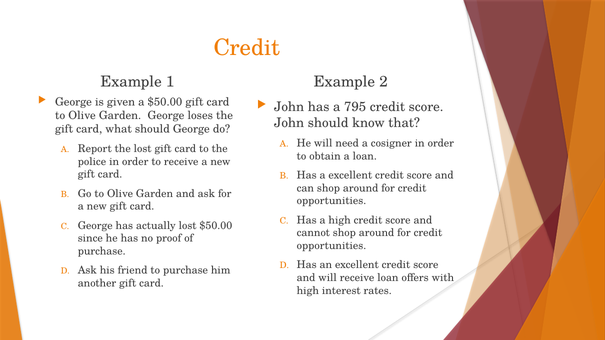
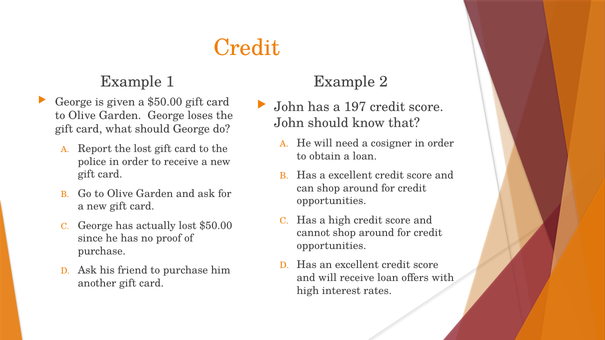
795: 795 -> 197
